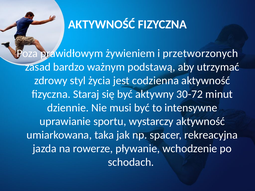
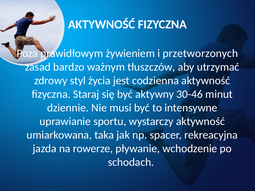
podstawą: podstawą -> tłuszczów
30-72: 30-72 -> 30-46
